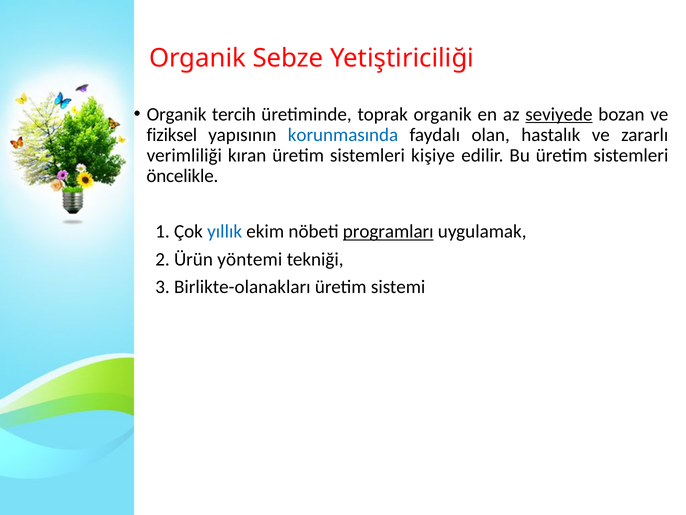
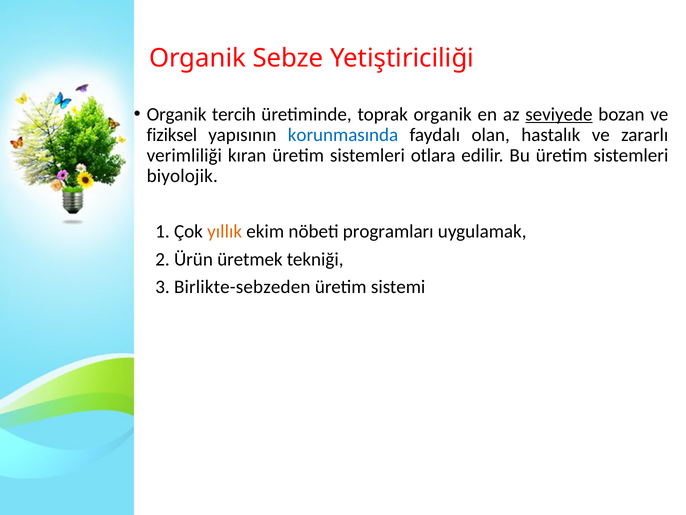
kişiye: kişiye -> otlara
öncelikle: öncelikle -> biyolojik
yıllık colour: blue -> orange
programları underline: present -> none
yöntemi: yöntemi -> üretmek
Birlikte-olanakları: Birlikte-olanakları -> Birlikte-sebzeden
